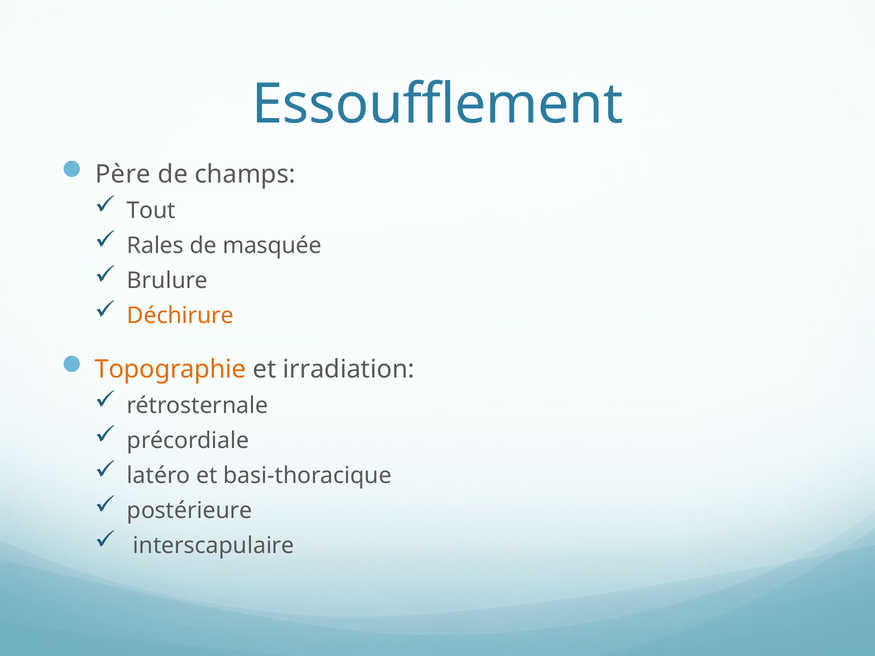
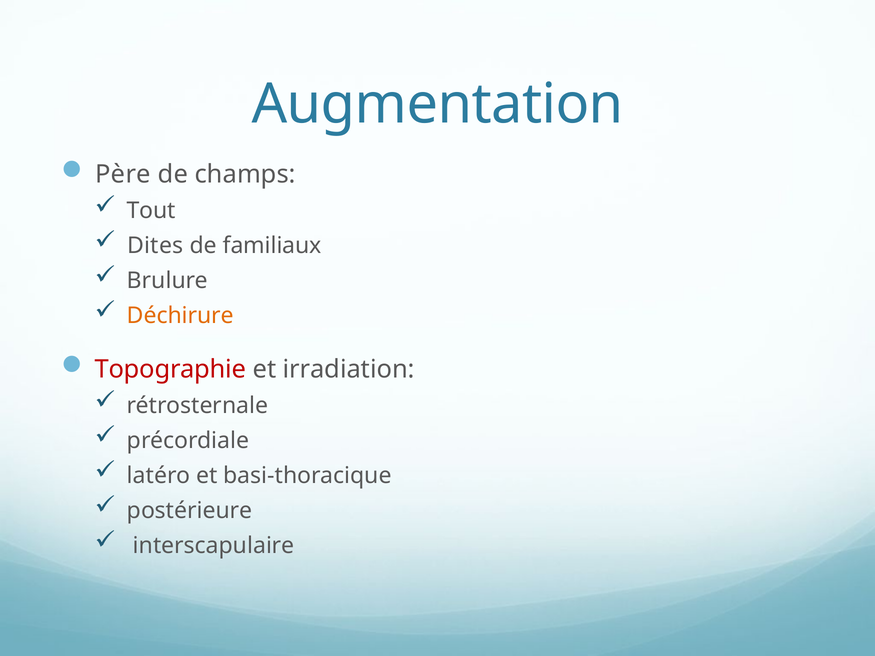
Essoufflement: Essoufflement -> Augmentation
Rales: Rales -> Dites
masquée: masquée -> familiaux
Topographie colour: orange -> red
